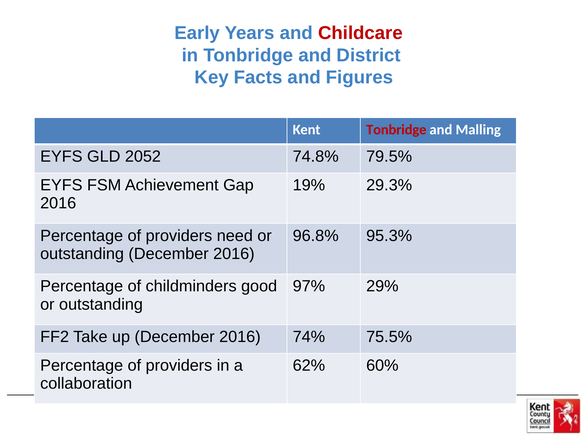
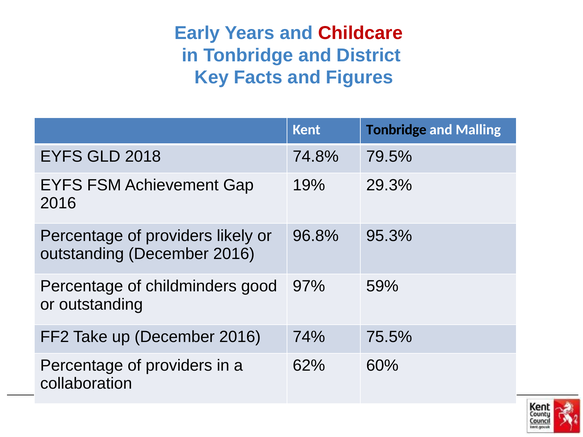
Tonbridge at (396, 130) colour: red -> black
2052: 2052 -> 2018
need: need -> likely
29%: 29% -> 59%
